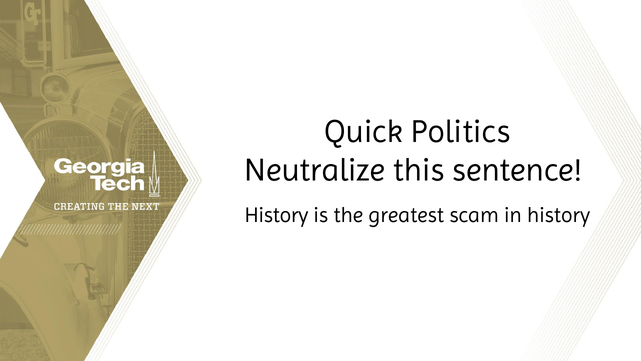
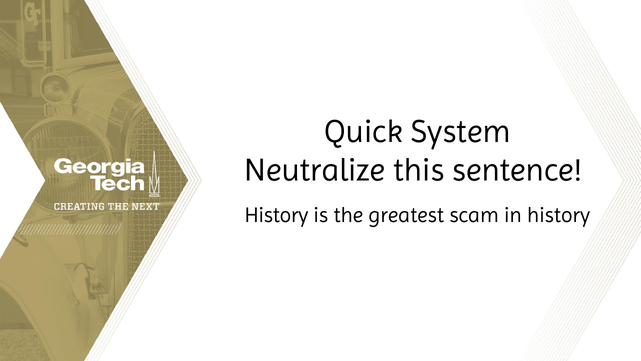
Politics: Politics -> System
